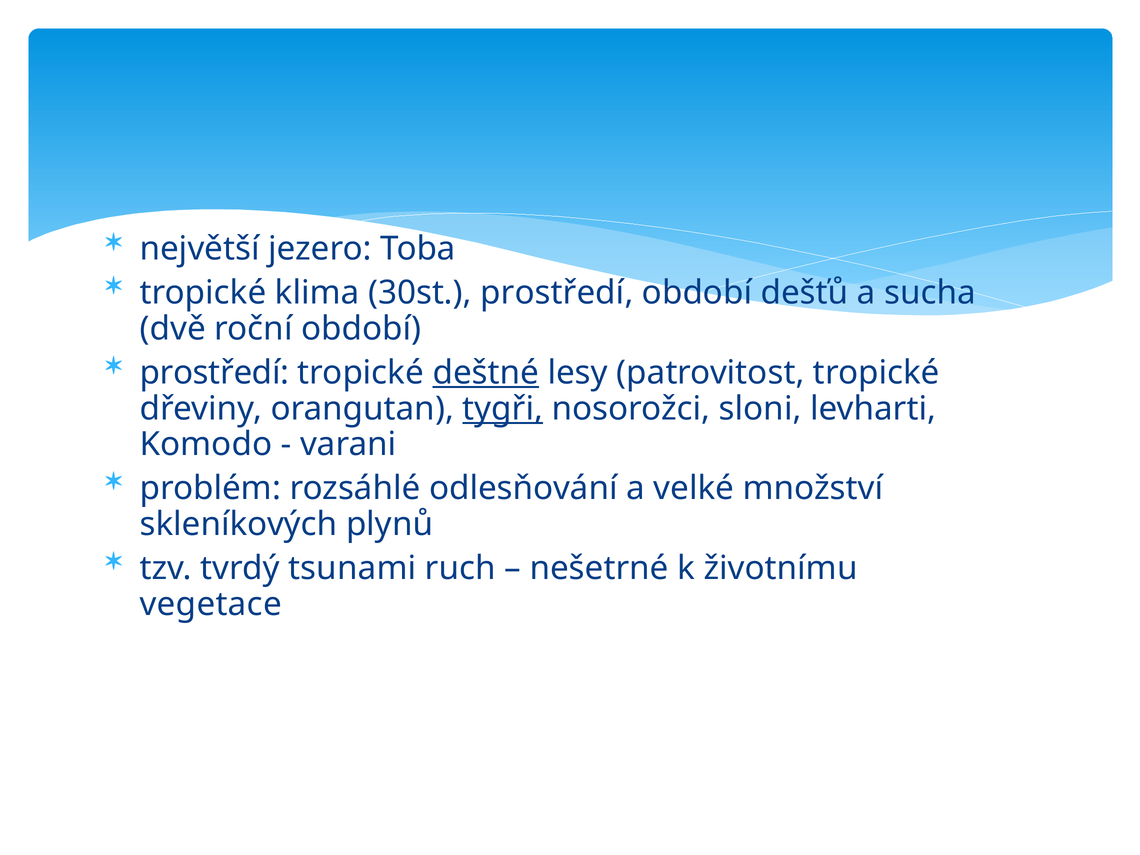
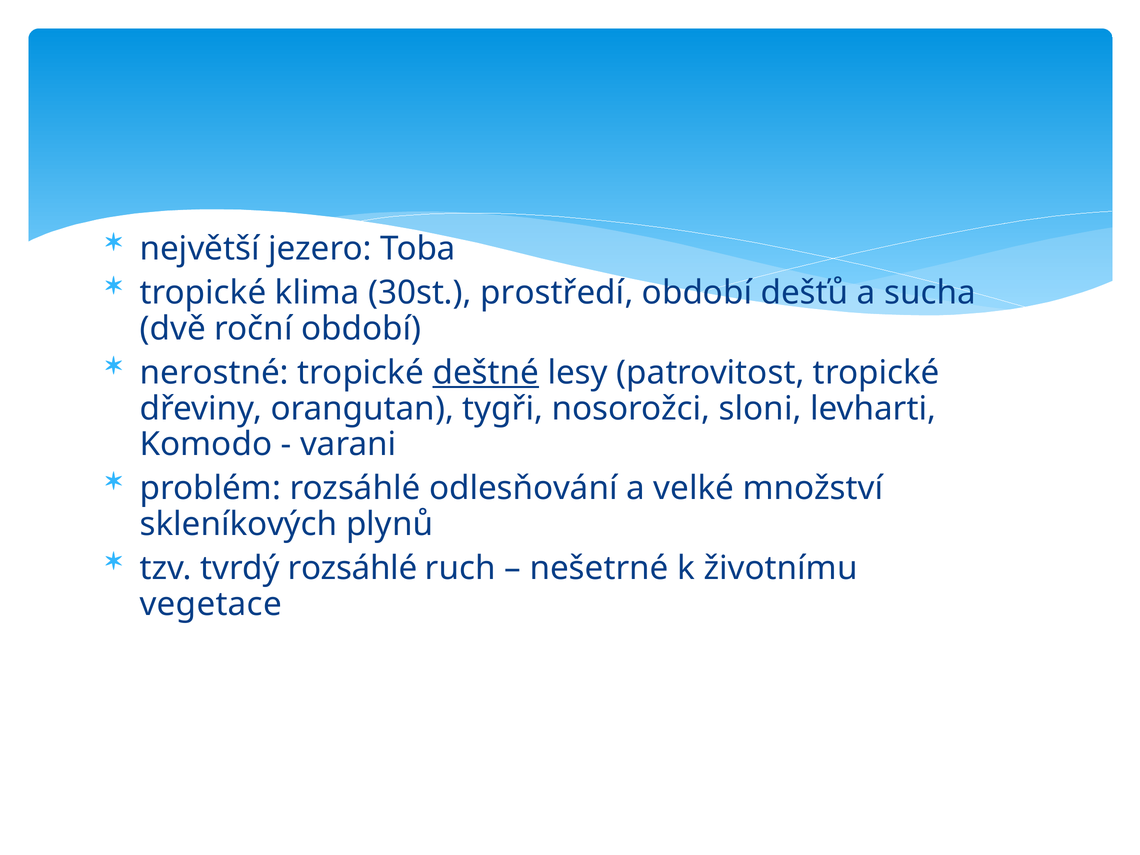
prostředí at (214, 373): prostředí -> nerostné
tygři underline: present -> none
tvrdý tsunami: tsunami -> rozsáhlé
